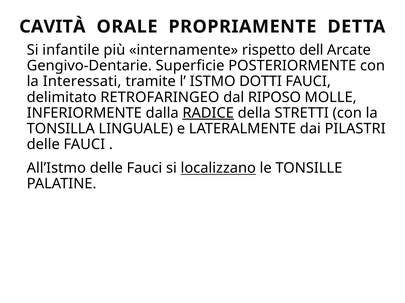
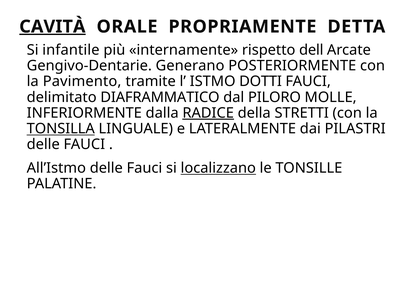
CAVITÀ underline: none -> present
Superficie: Superficie -> Generano
Interessati: Interessati -> Pavimento
RETROFARINGEO: RETROFARINGEO -> DIAFRAMMATICO
RIPOSO: RIPOSO -> PILORO
TONSILLA underline: none -> present
